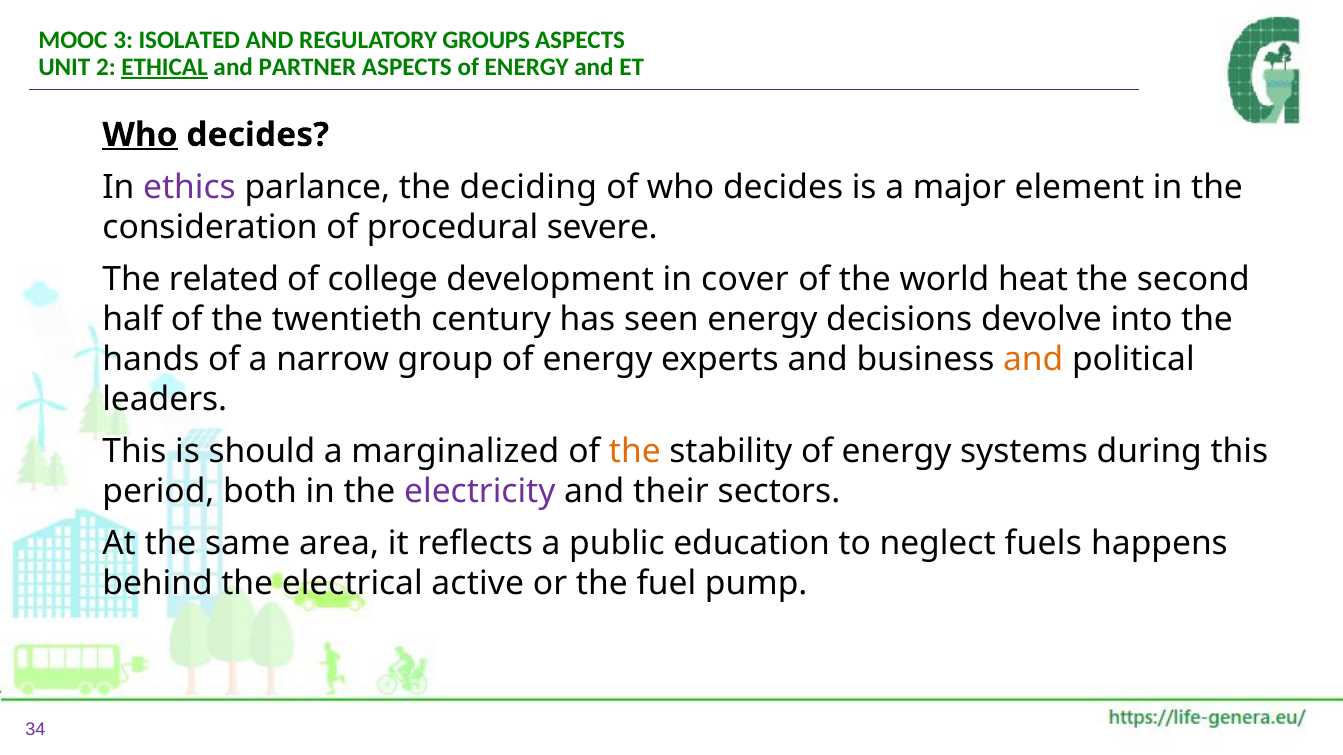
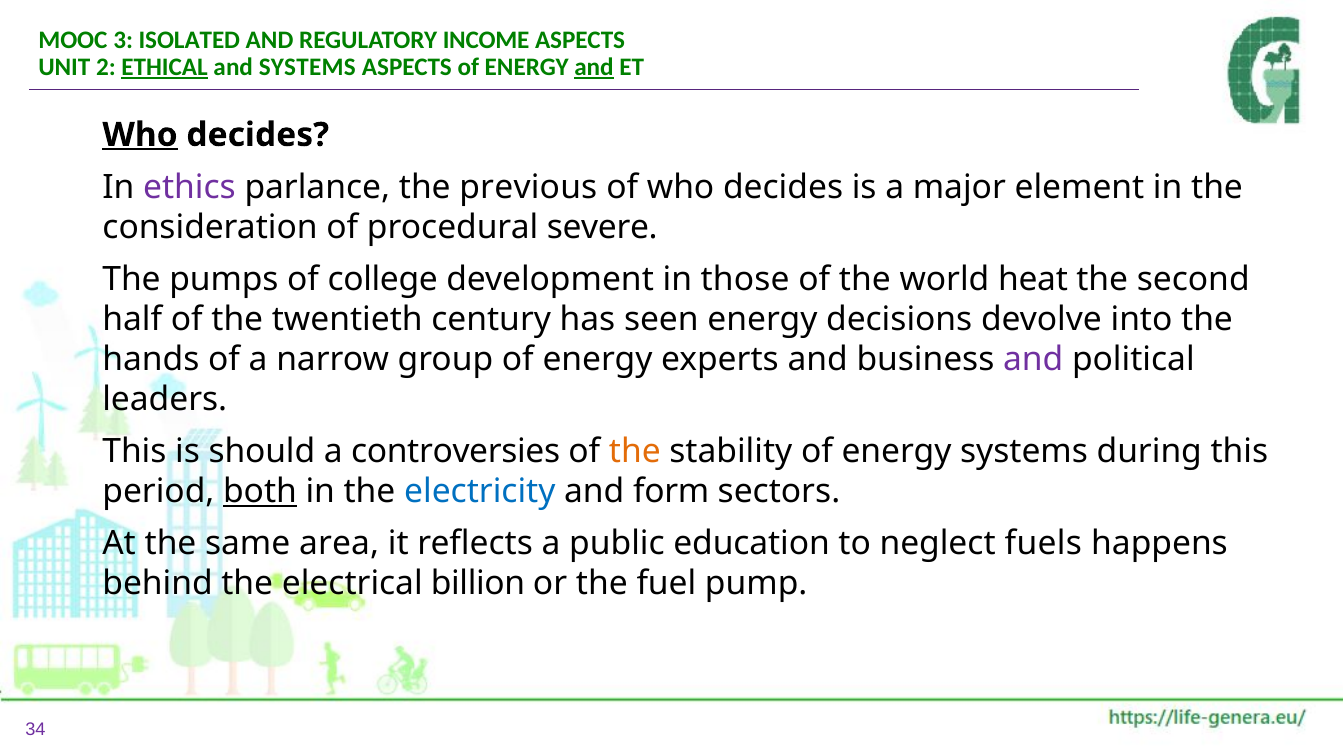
GROUPS: GROUPS -> INCOME
and PARTNER: PARTNER -> SYSTEMS
and at (594, 67) underline: none -> present
deciding: deciding -> previous
related: related -> pumps
cover: cover -> those
and at (1033, 359) colour: orange -> purple
marginalized: marginalized -> controversies
both underline: none -> present
electricity colour: purple -> blue
their: their -> form
active: active -> billion
